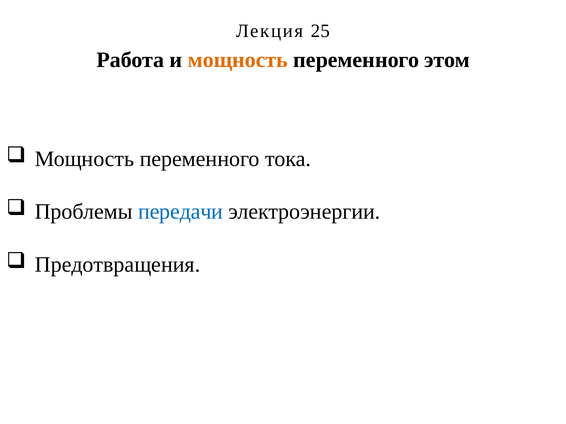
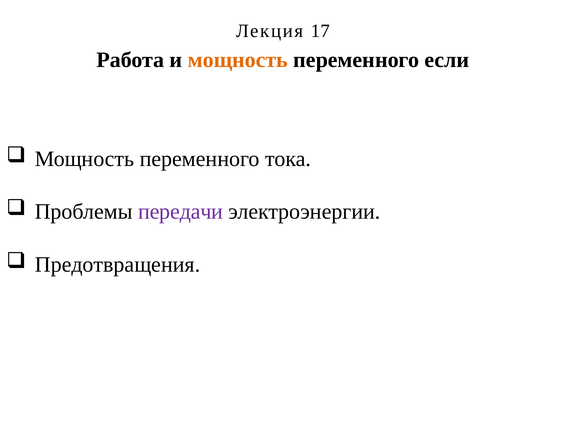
25: 25 -> 17
этом: этом -> если
передачи colour: blue -> purple
